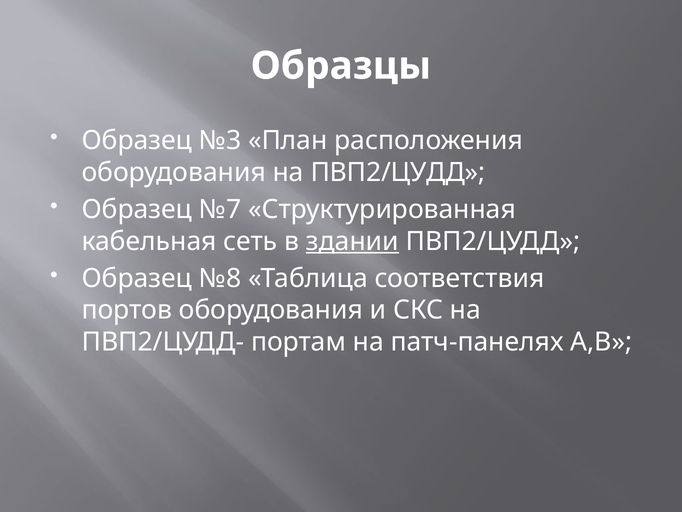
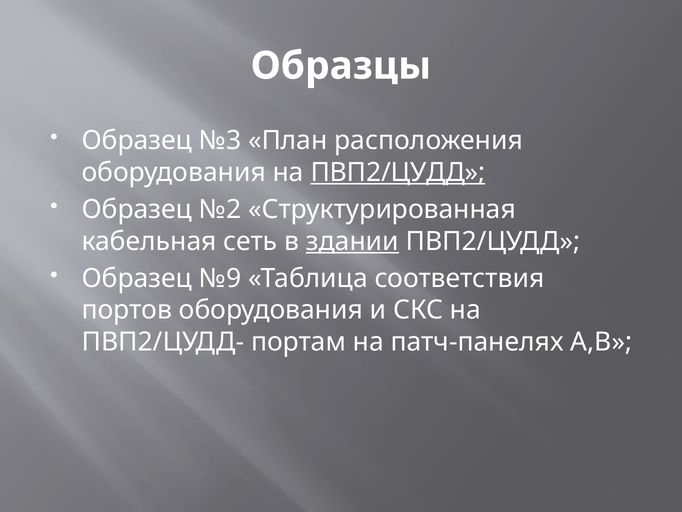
ПВП2/ЦУДД at (398, 172) underline: none -> present
№7: №7 -> №2
№8: №8 -> №9
